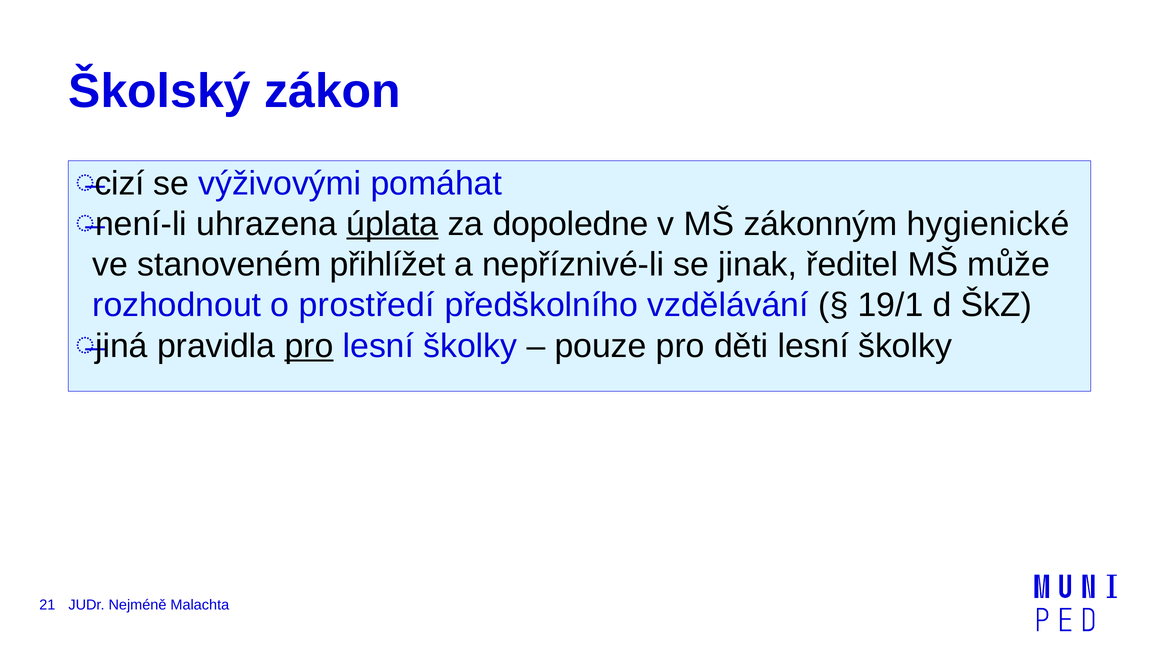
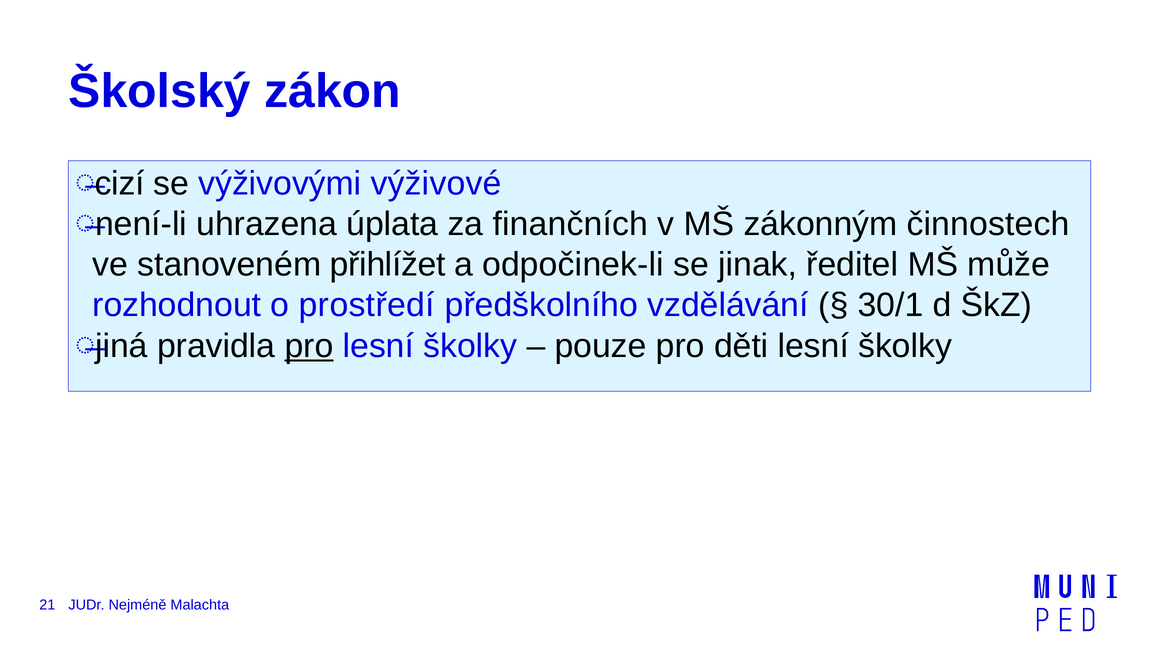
pomáhat: pomáhat -> výživové
úplata underline: present -> none
dopoledne: dopoledne -> finančních
hygienické: hygienické -> činnostech
nepříznivé-li: nepříznivé-li -> odpočinek-li
19/1: 19/1 -> 30/1
